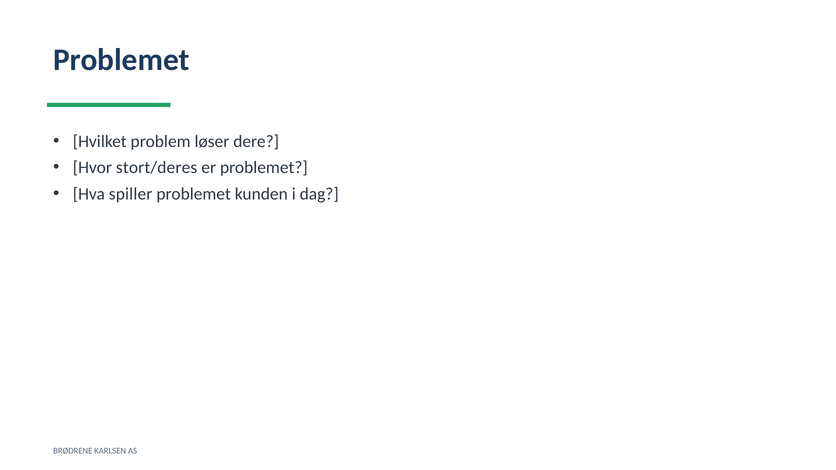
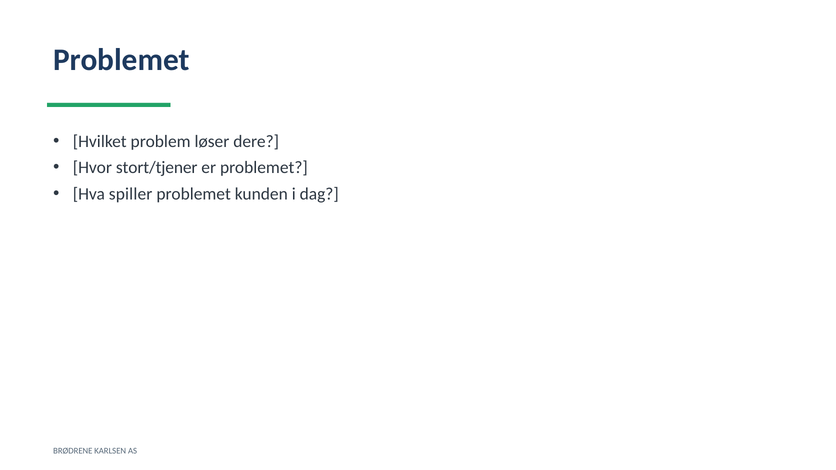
stort/deres: stort/deres -> stort/tjener
